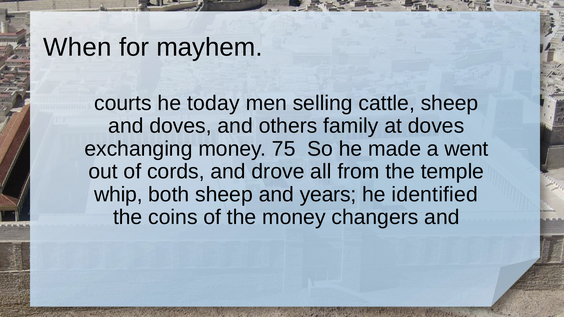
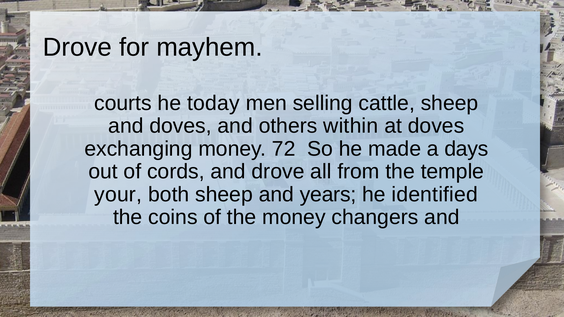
When at (77, 47): When -> Drove
family: family -> within
75: 75 -> 72
went: went -> days
whip: whip -> your
